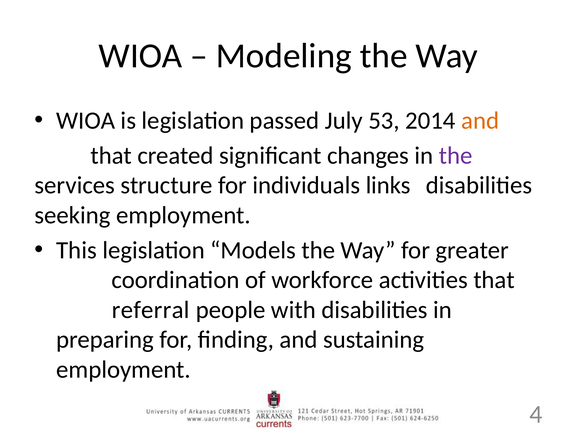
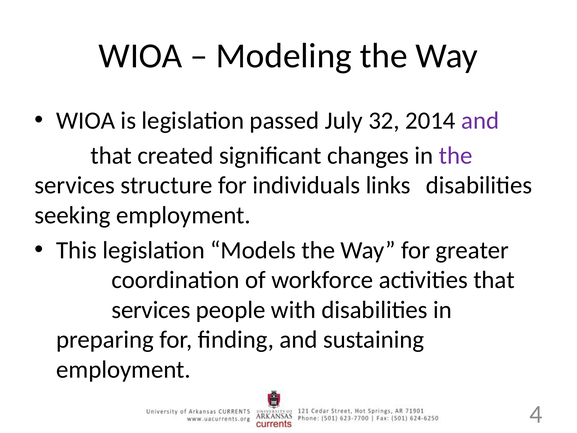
53: 53 -> 32
and at (480, 121) colour: orange -> purple
referral at (151, 310): referral -> services
